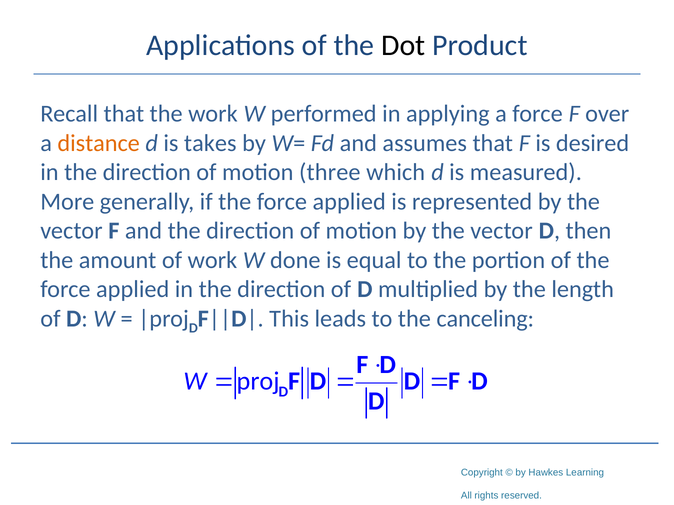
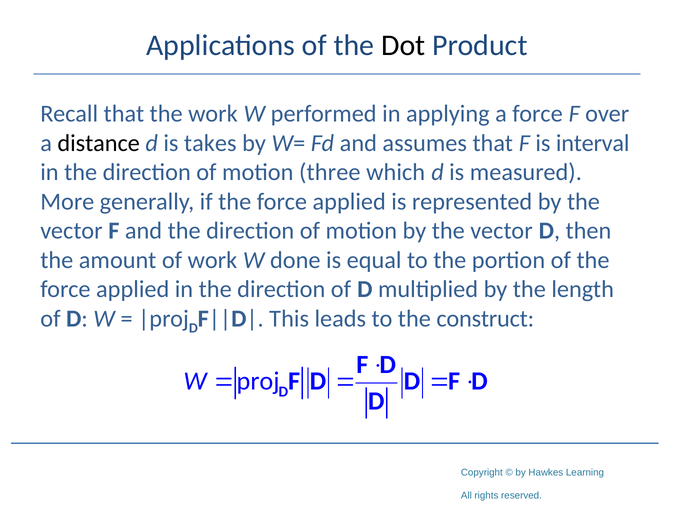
distance colour: orange -> black
desired: desired -> interval
canceling: canceling -> construct
